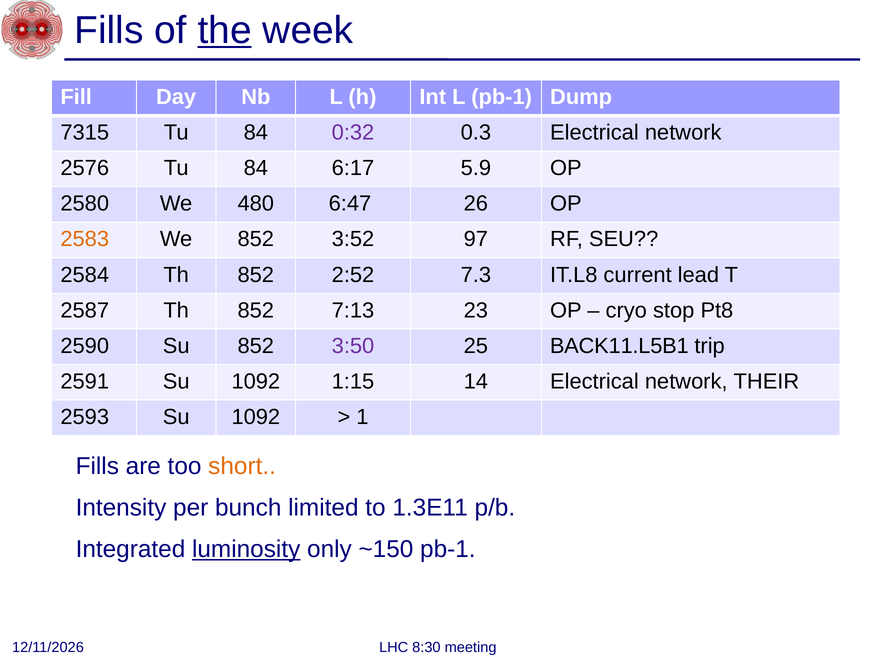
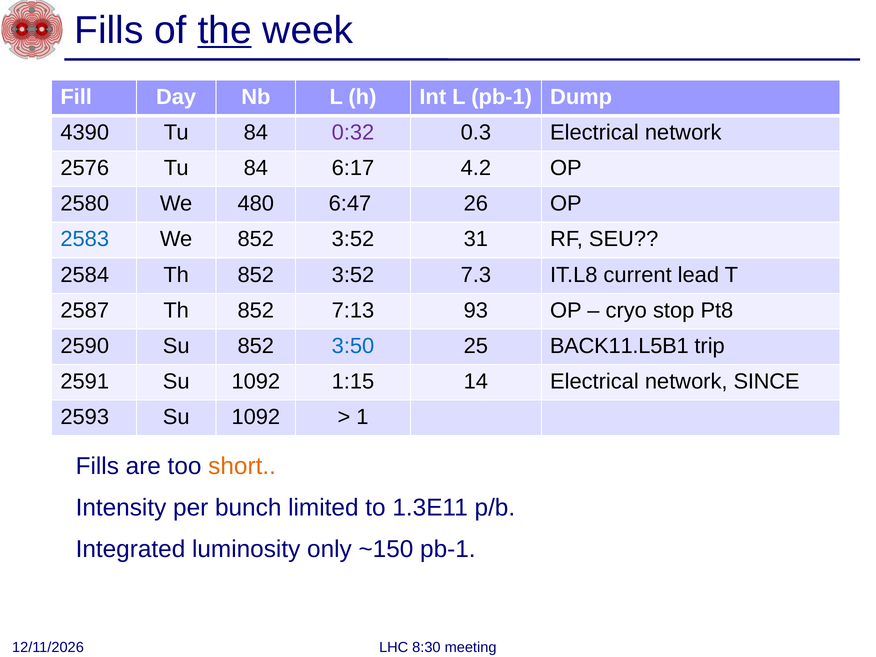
7315: 7315 -> 4390
5.9: 5.9 -> 4.2
2583 colour: orange -> blue
97: 97 -> 31
Th 852 2:52: 2:52 -> 3:52
23: 23 -> 93
3:50 colour: purple -> blue
THEIR: THEIR -> SINCE
luminosity underline: present -> none
